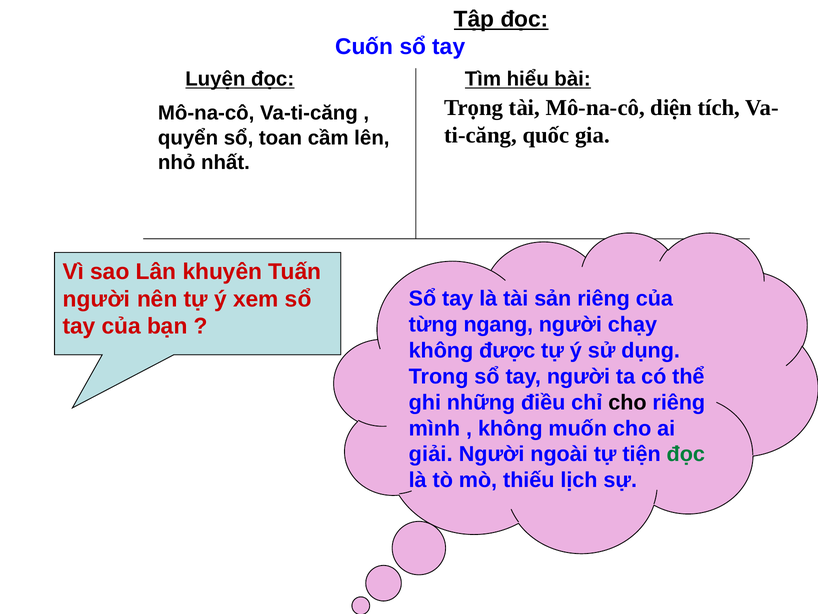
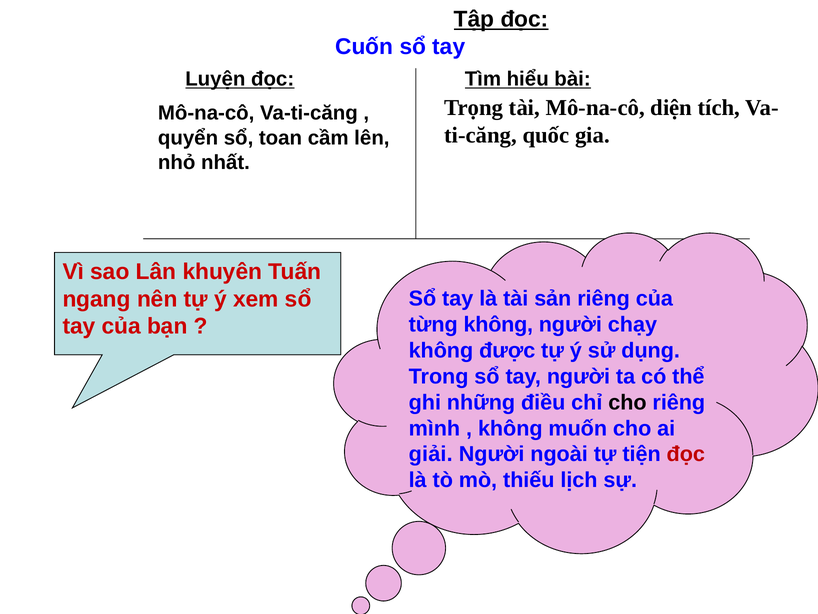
người at (96, 299): người -> ngang
từng ngang: ngang -> không
đọc at (686, 454) colour: green -> red
